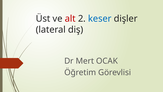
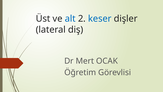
alt colour: red -> blue
